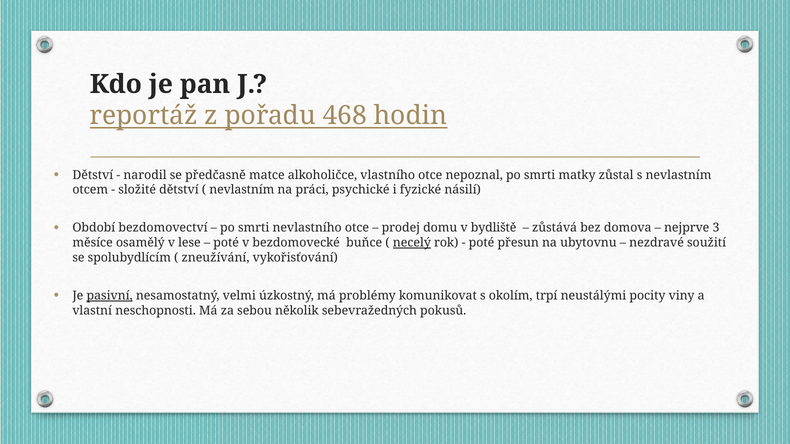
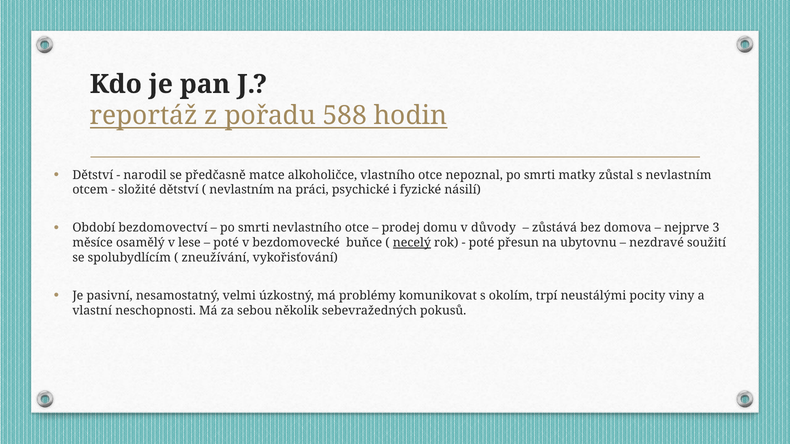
468: 468 -> 588
bydliště: bydliště -> důvody
pasivní underline: present -> none
